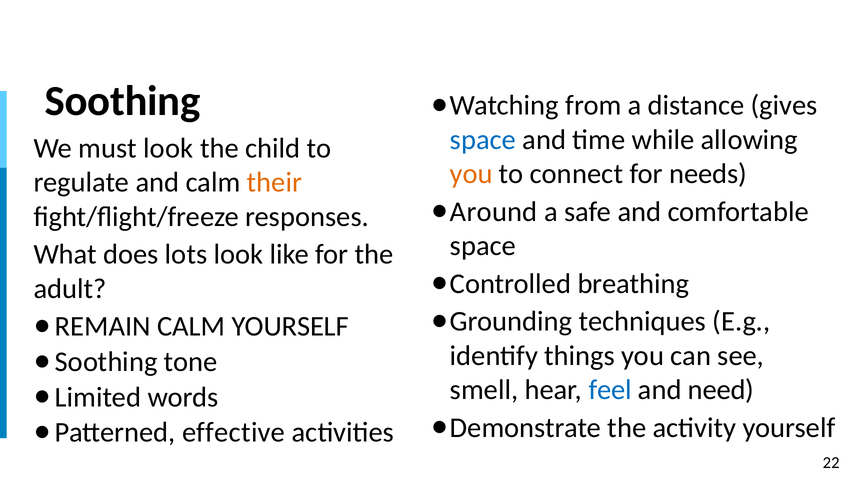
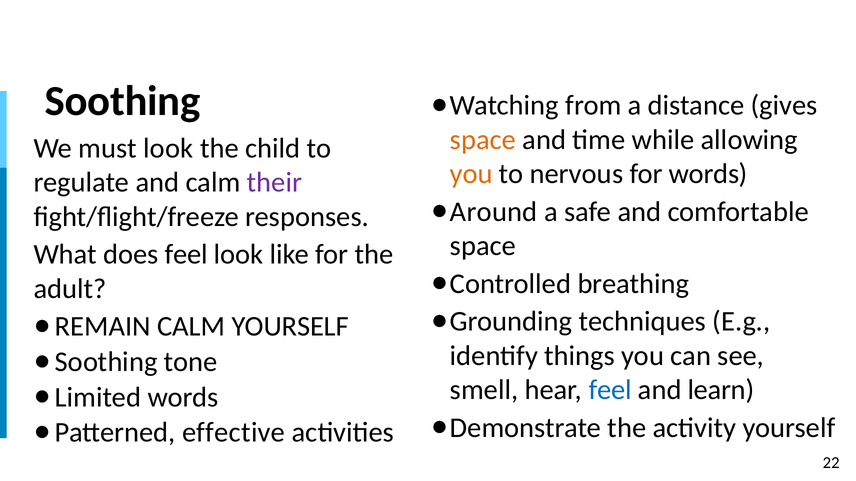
space at (483, 140) colour: blue -> orange
connect: connect -> nervous
for needs: needs -> words
their colour: orange -> purple
does lots: lots -> feel
need: need -> learn
